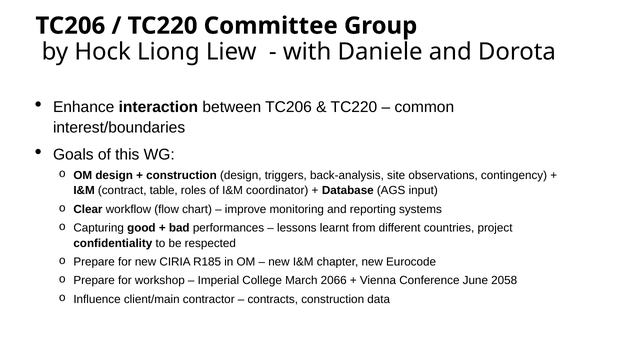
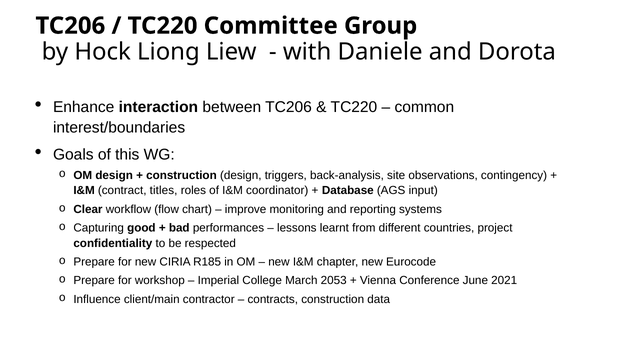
table: table -> titles
2066: 2066 -> 2053
2058: 2058 -> 2021
